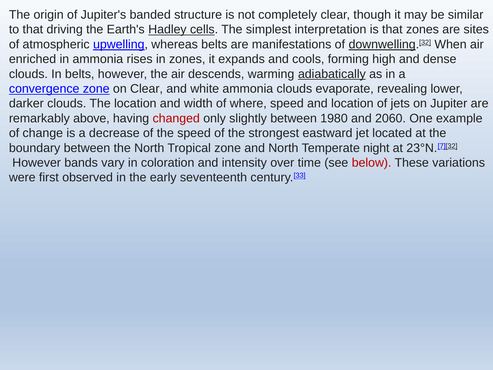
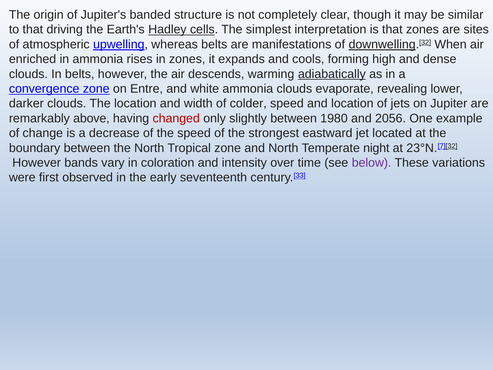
on Clear: Clear -> Entre
where: where -> colder
2060: 2060 -> 2056
below colour: red -> purple
